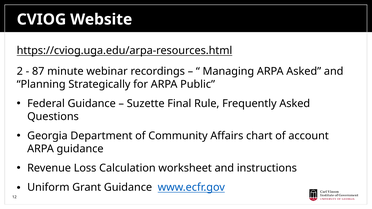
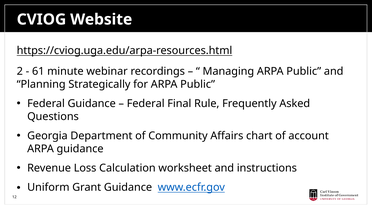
87: 87 -> 61
Managing ARPA Asked: Asked -> Public
Suzette at (146, 104): Suzette -> Federal
